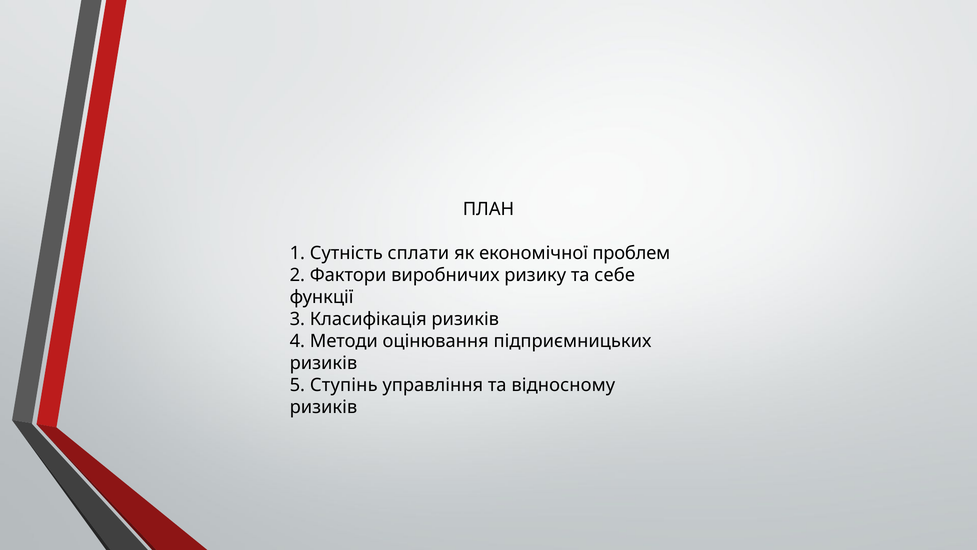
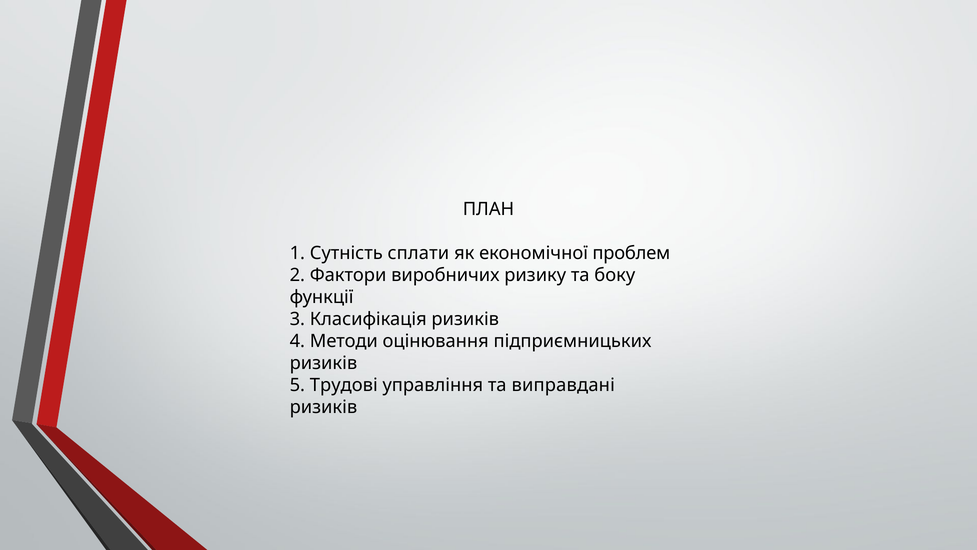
себе: себе -> боку
Ступінь: Ступінь -> Трудові
відносному: відносному -> виправдані
